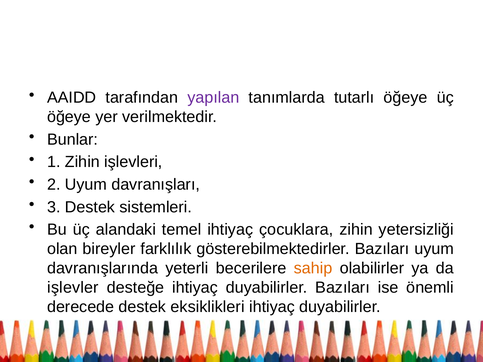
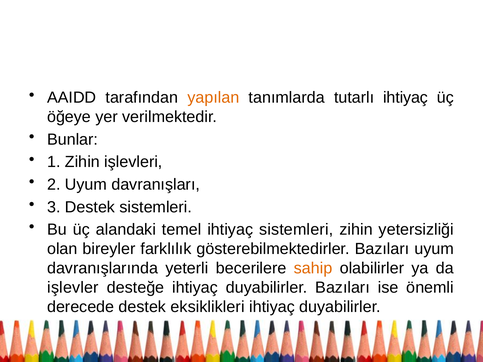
yapılan colour: purple -> orange
tutarlı öğeye: öğeye -> ihtiyaç
ihtiyaç çocuklara: çocuklara -> sistemleri
